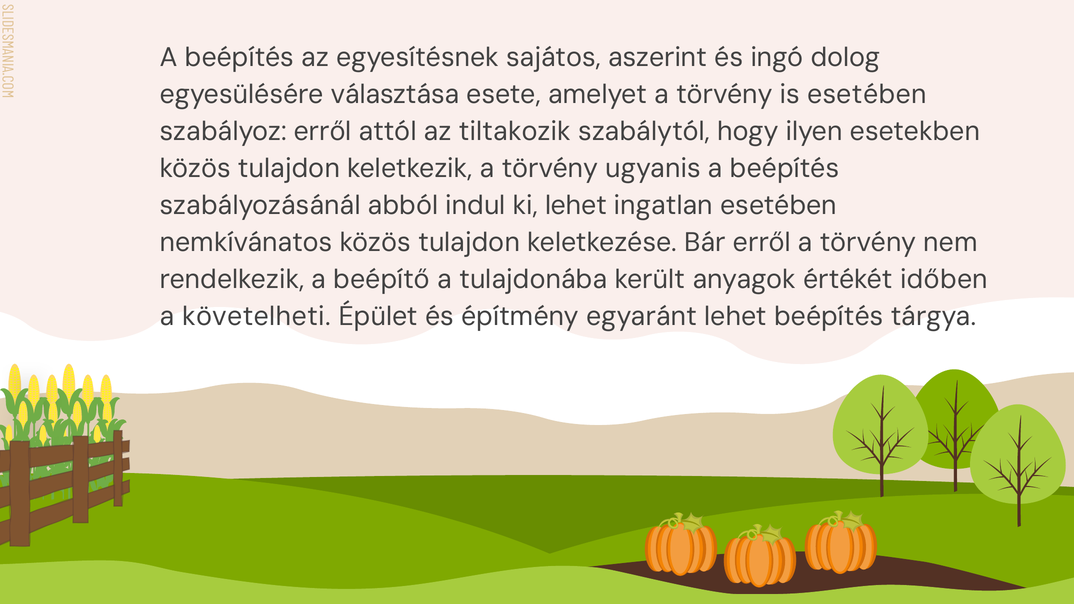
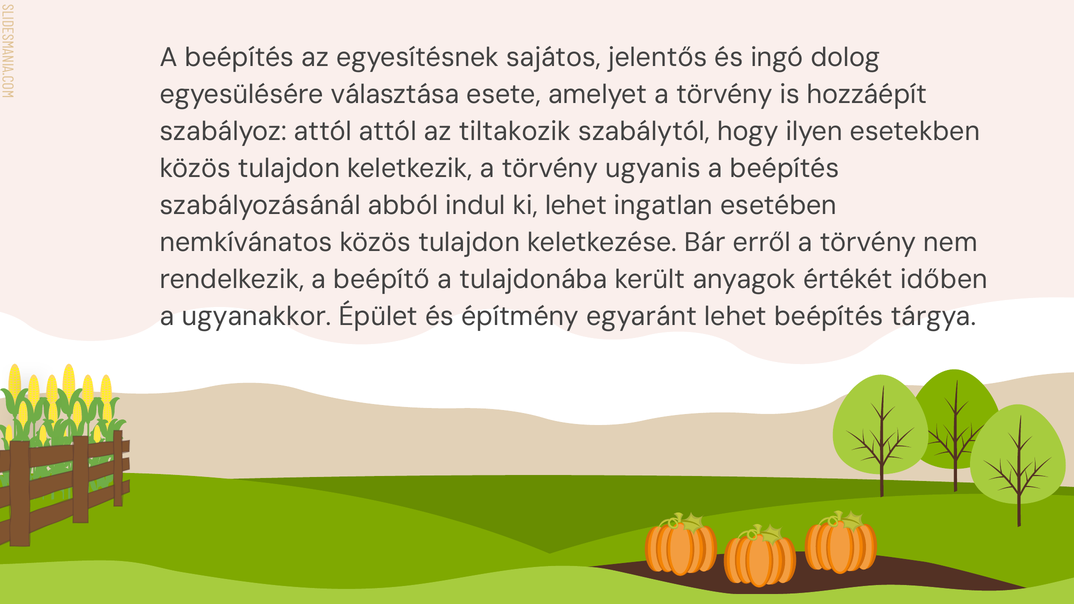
aszerint: aszerint -> jelentős
is esetében: esetében -> hozzáépít
szabályoz erről: erről -> attól
követelheti: követelheti -> ugyanakkor
